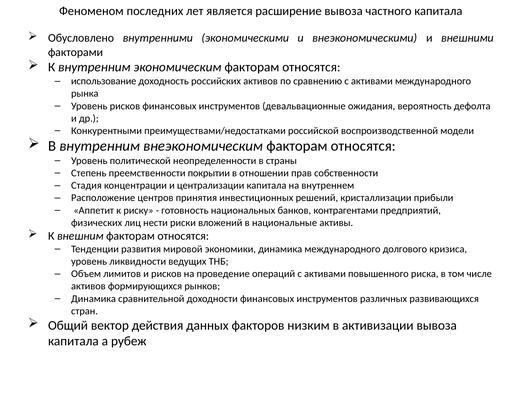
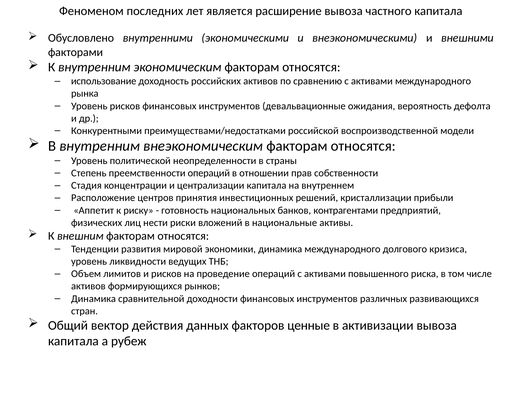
преемственности покрытии: покрытии -> операций
низким: низким -> ценные
